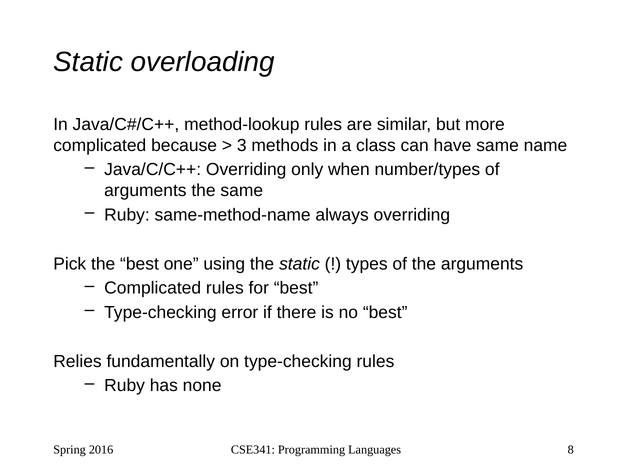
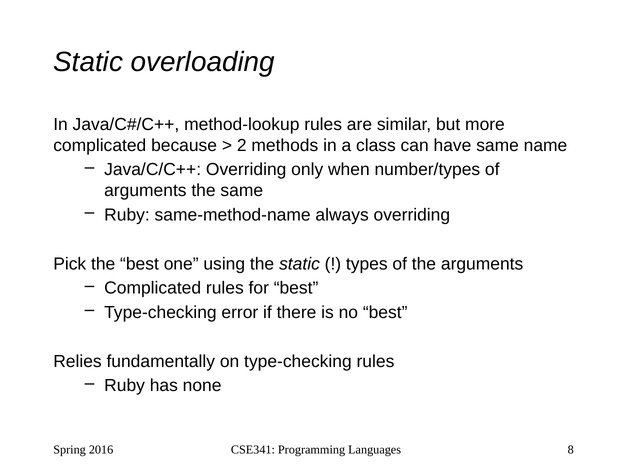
3: 3 -> 2
